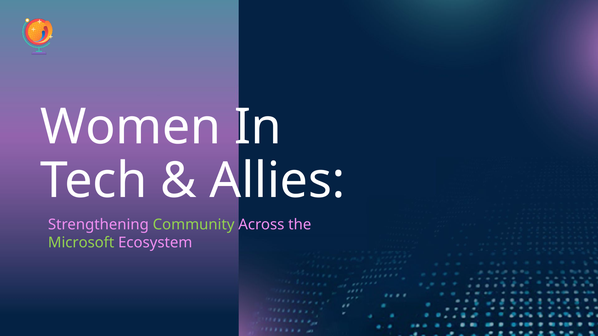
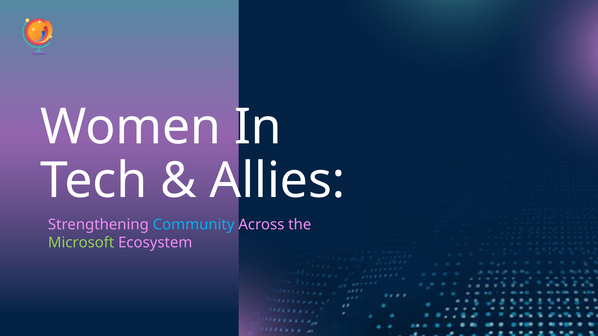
Community colour: light green -> light blue
